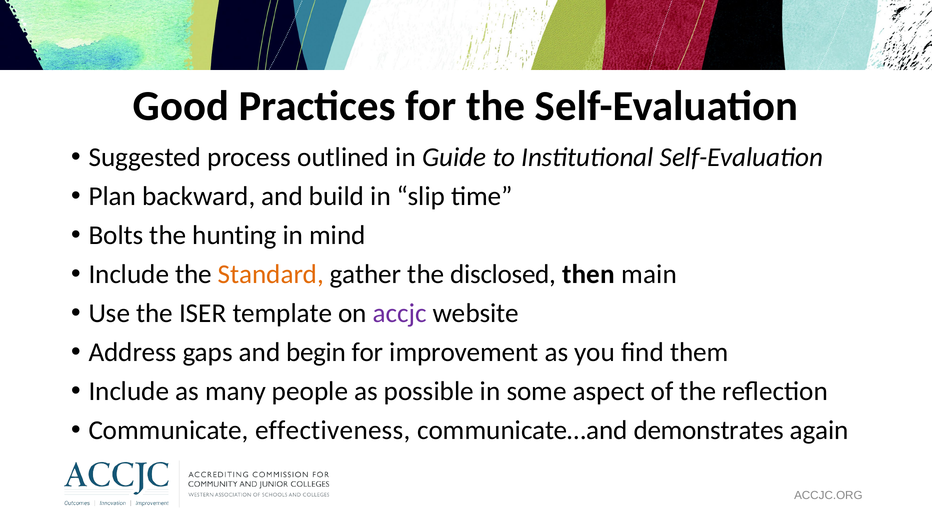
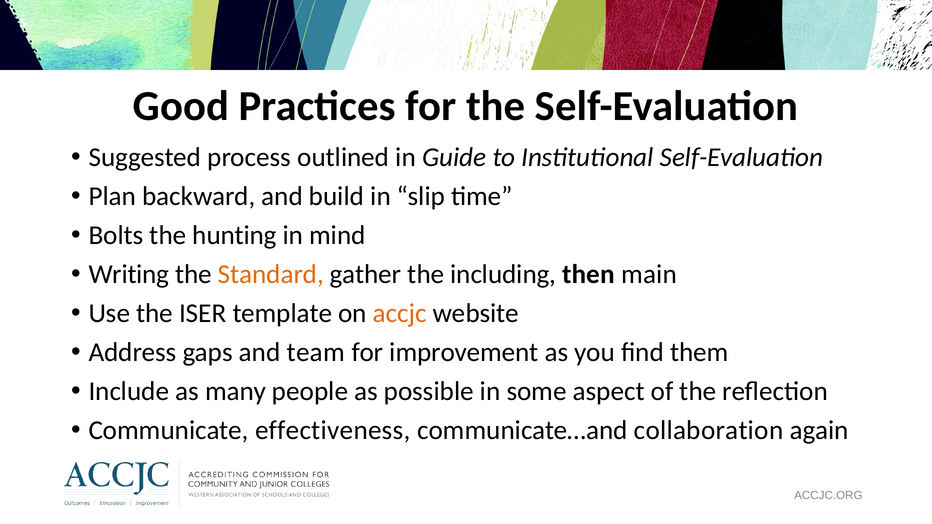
Include at (129, 275): Include -> Writing
disclosed: disclosed -> including
accjc colour: purple -> orange
begin: begin -> team
demonstrates: demonstrates -> collaboration
